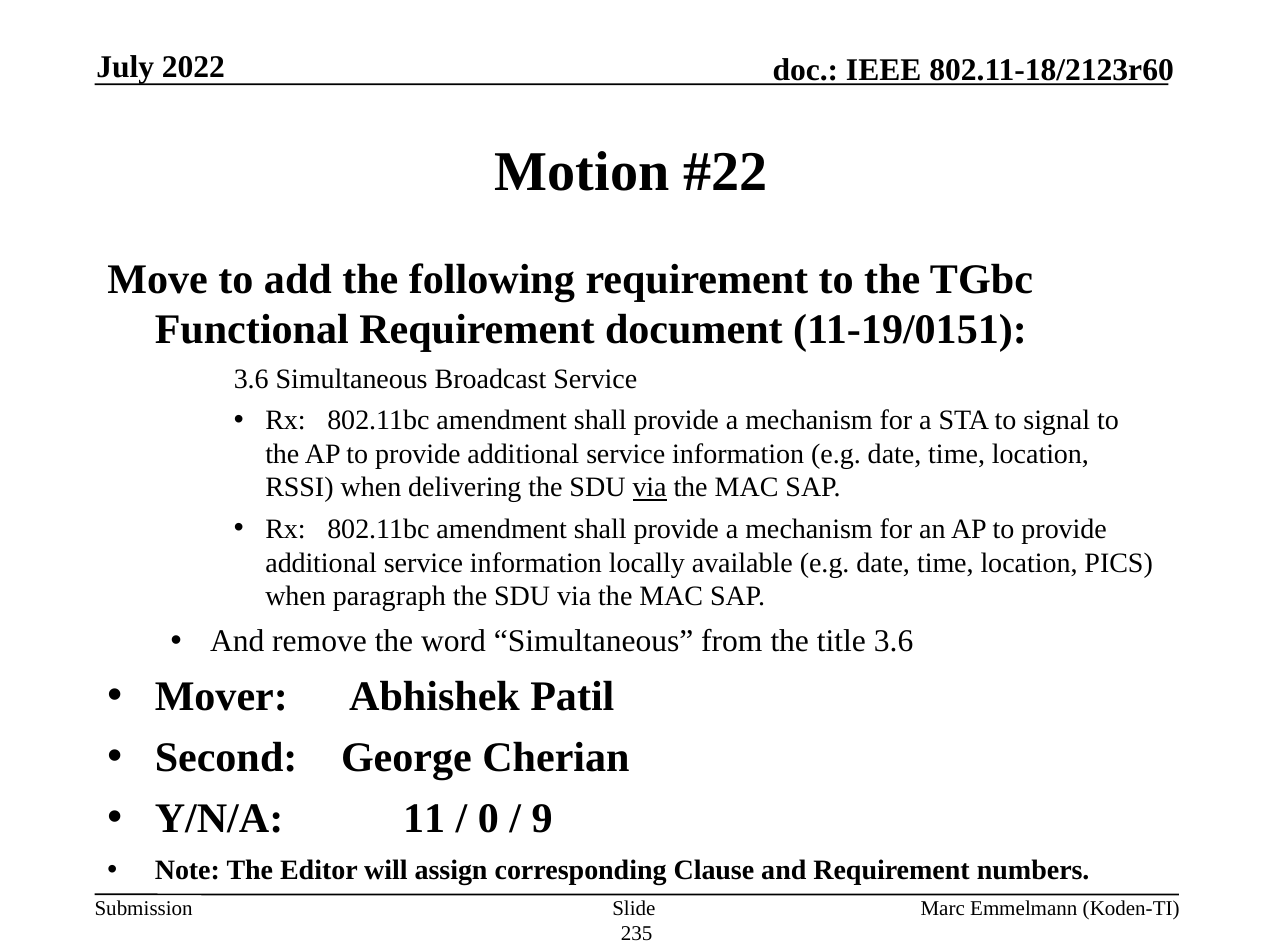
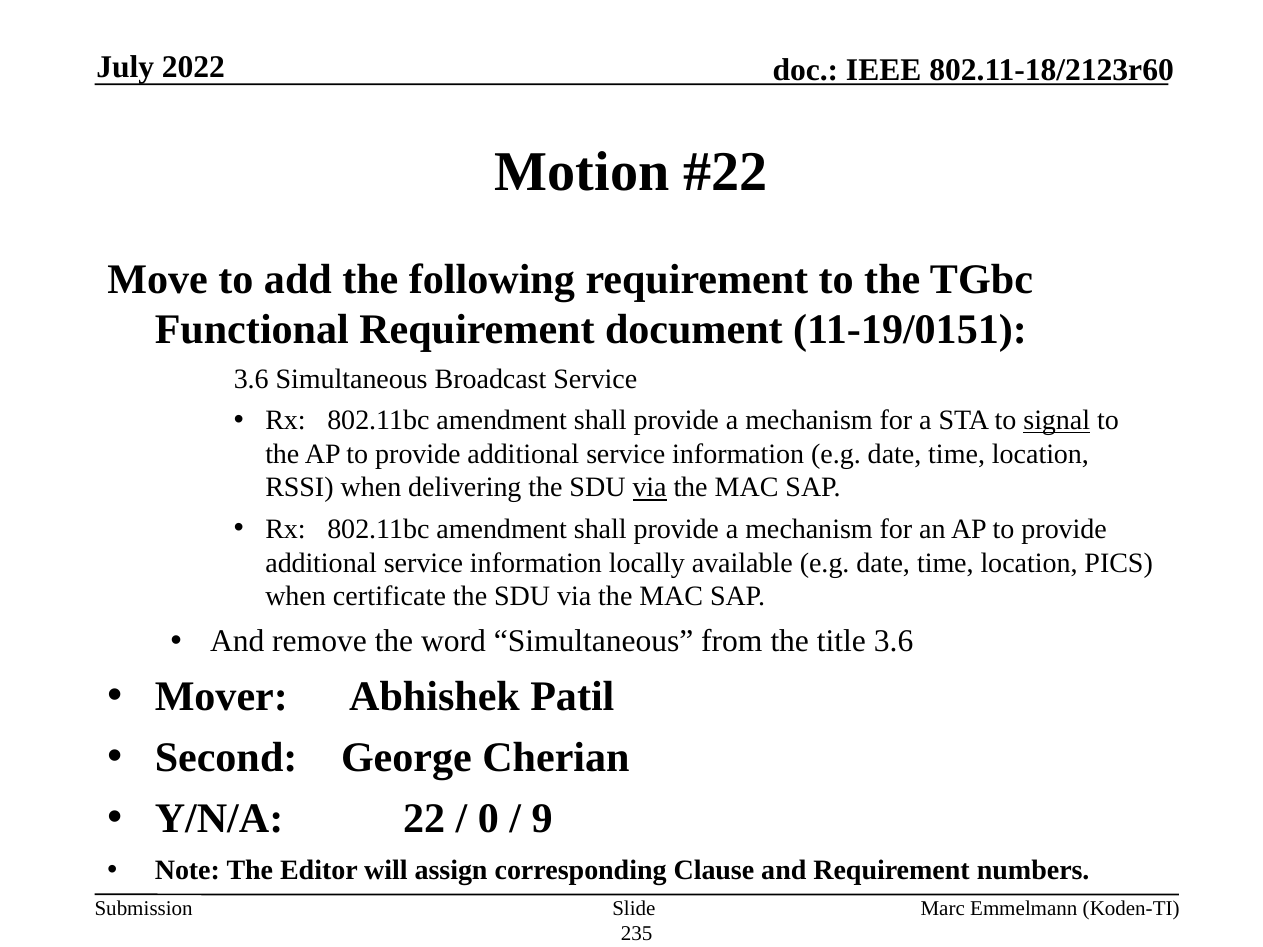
signal underline: none -> present
paragraph: paragraph -> certificate
11: 11 -> 22
